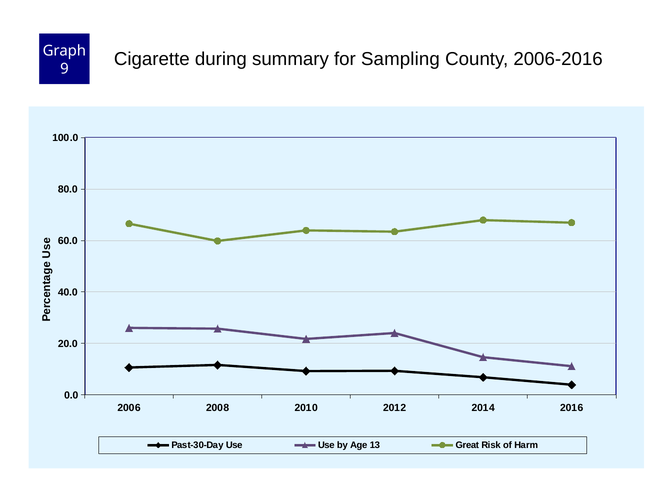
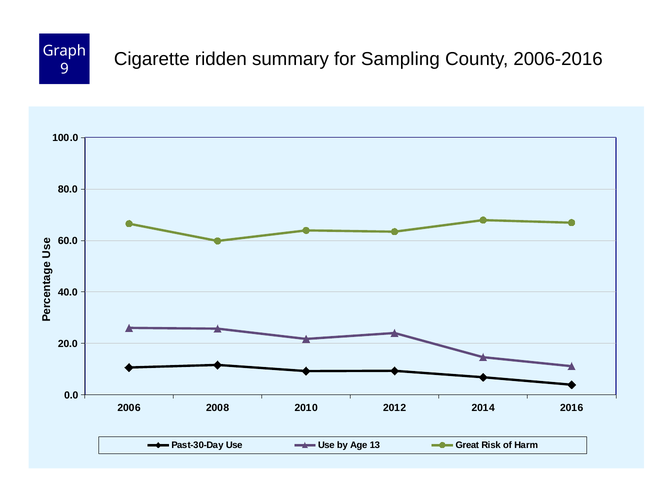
during: during -> ridden
